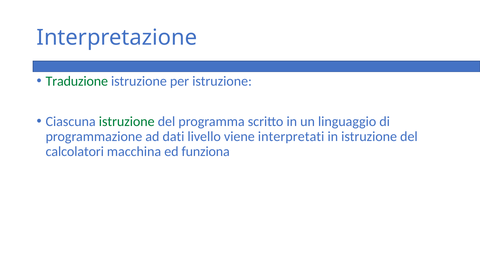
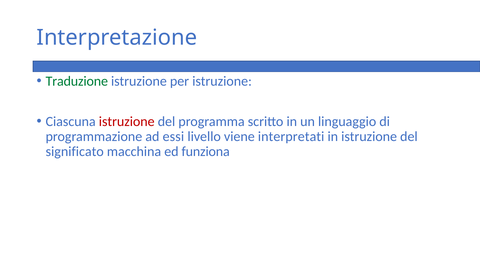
istruzione at (127, 121) colour: green -> red
dati: dati -> essi
calcolatori: calcolatori -> significato
